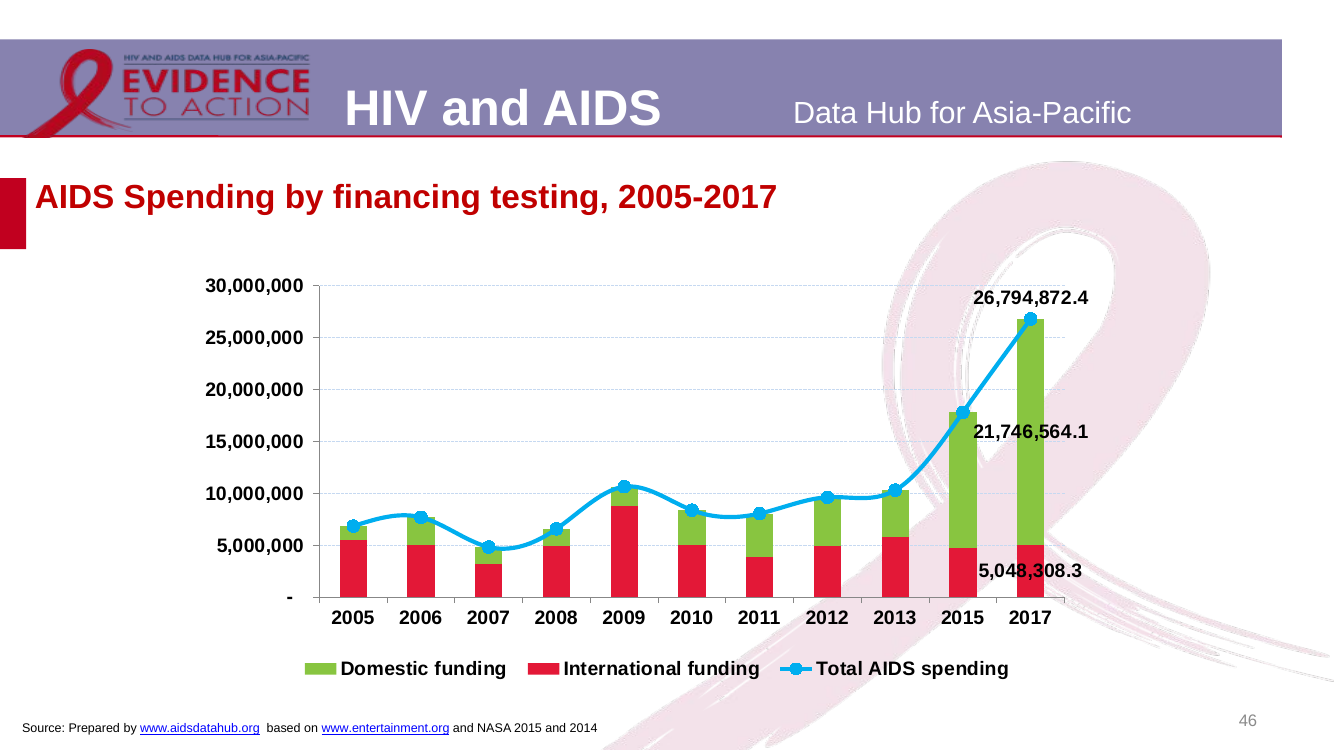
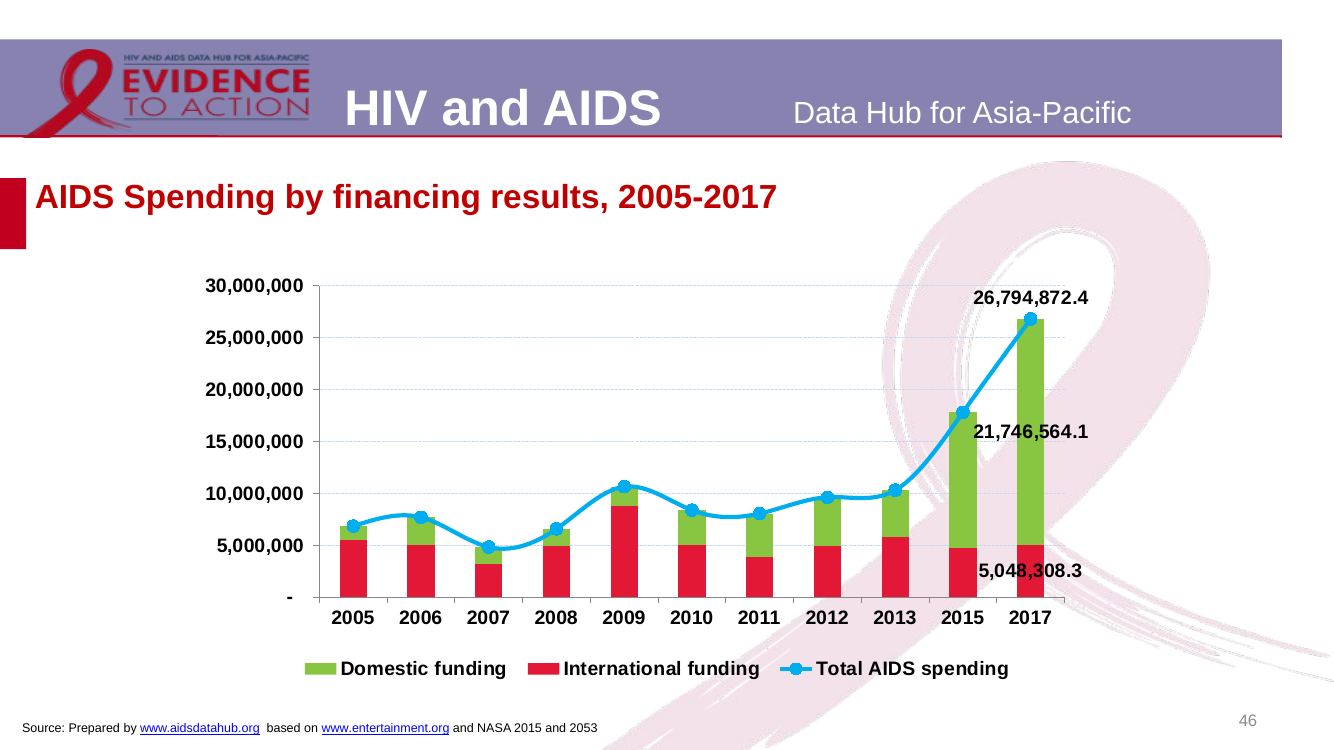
testing: testing -> results
2014: 2014 -> 2053
